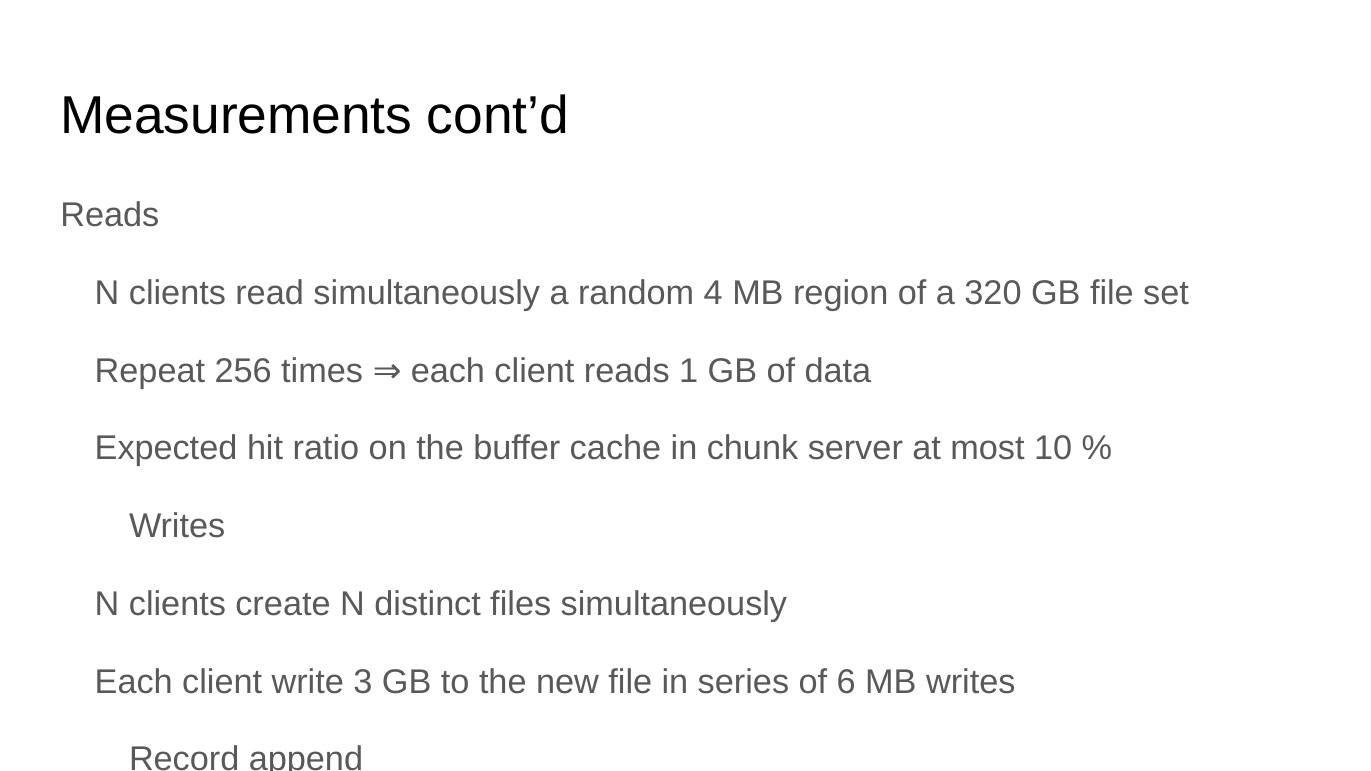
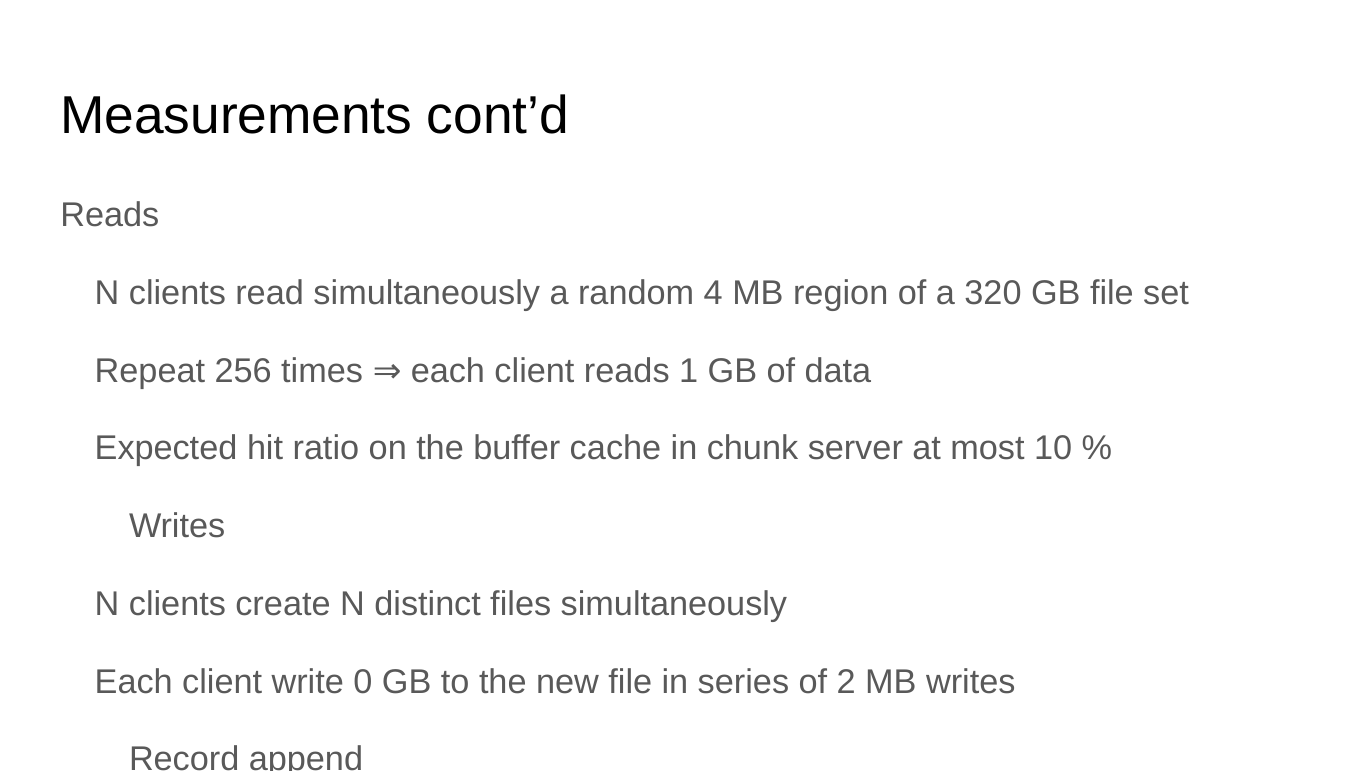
3: 3 -> 0
6: 6 -> 2
